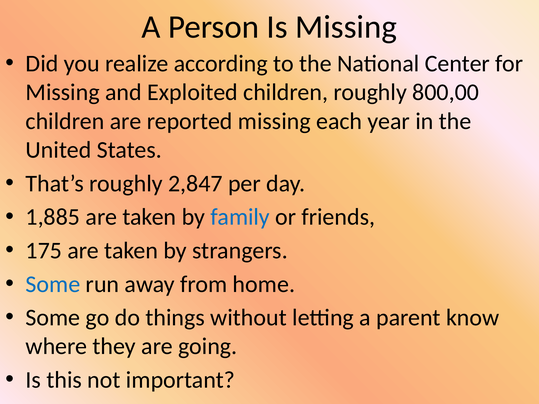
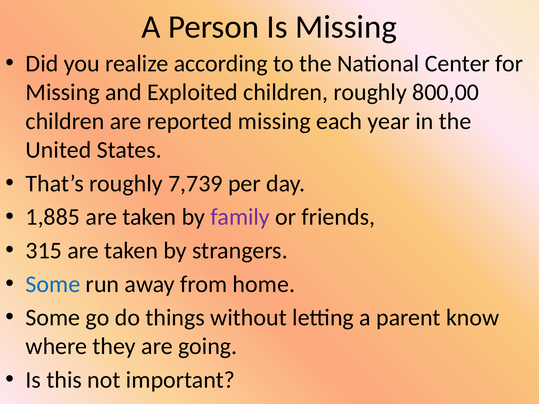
2,847: 2,847 -> 7,739
family colour: blue -> purple
175: 175 -> 315
